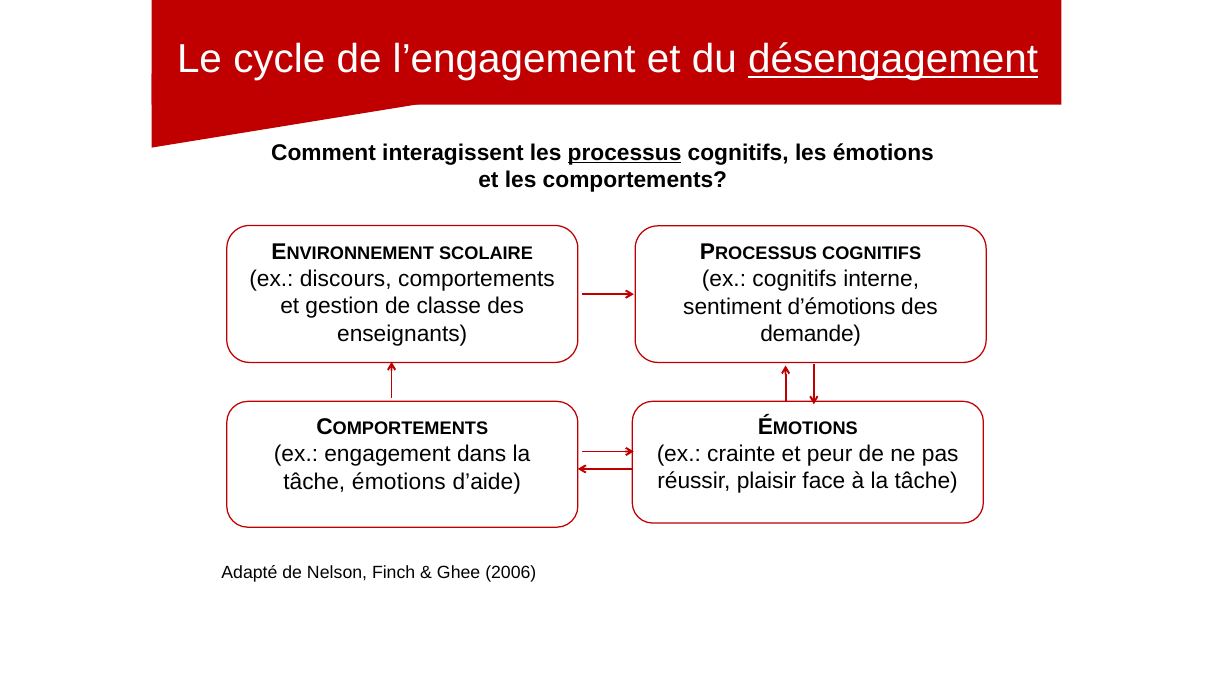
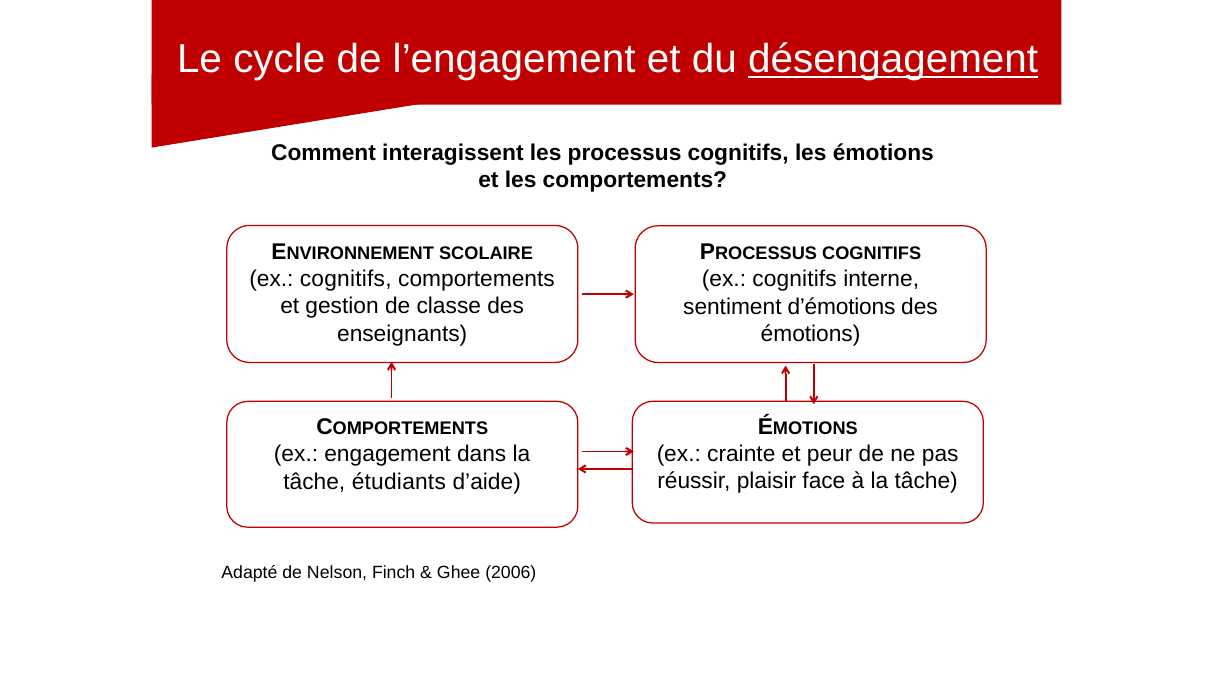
processus underline: present -> none
discours at (346, 279): discours -> cognitifs
demande at (811, 334): demande -> émotions
tâche émotions: émotions -> étudiants
